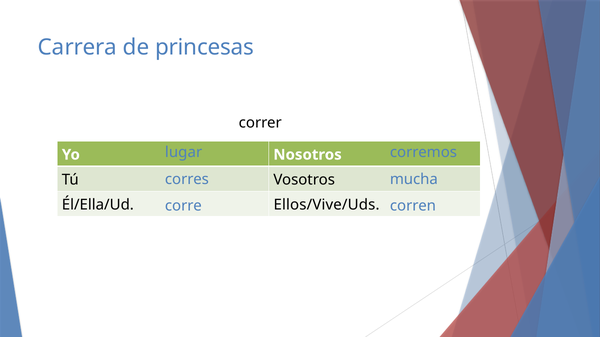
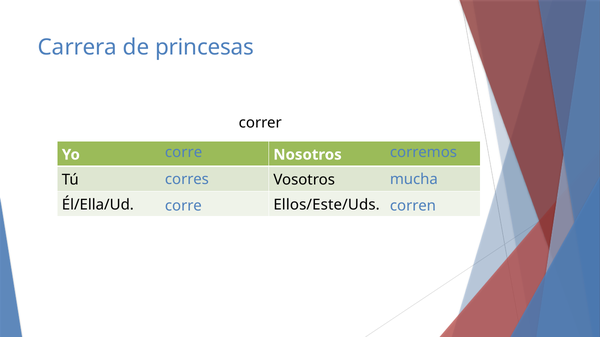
lugar at (184, 152): lugar -> corre
Ellos/Vive/Uds: Ellos/Vive/Uds -> Ellos/Este/Uds
